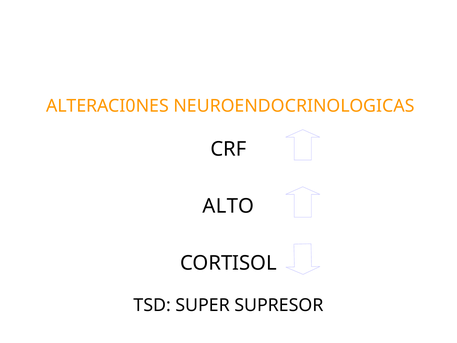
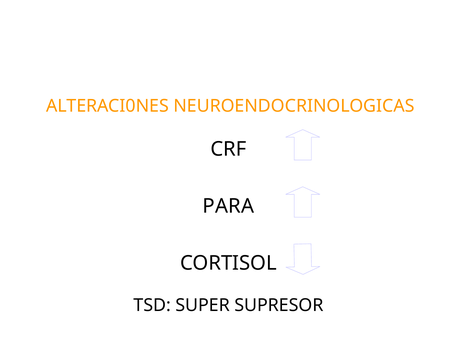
ALTO: ALTO -> PARA
